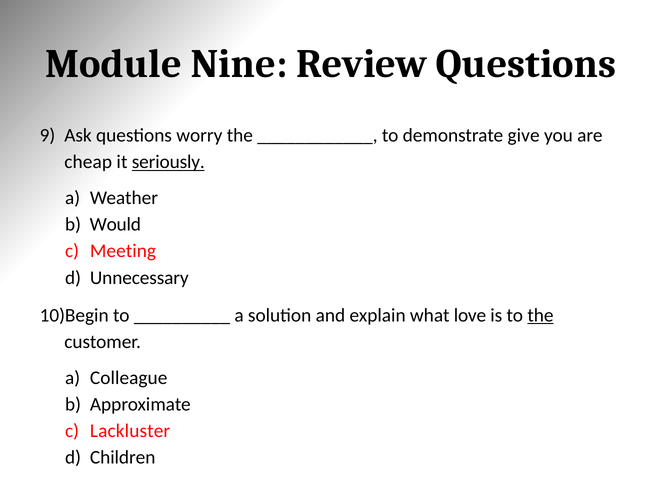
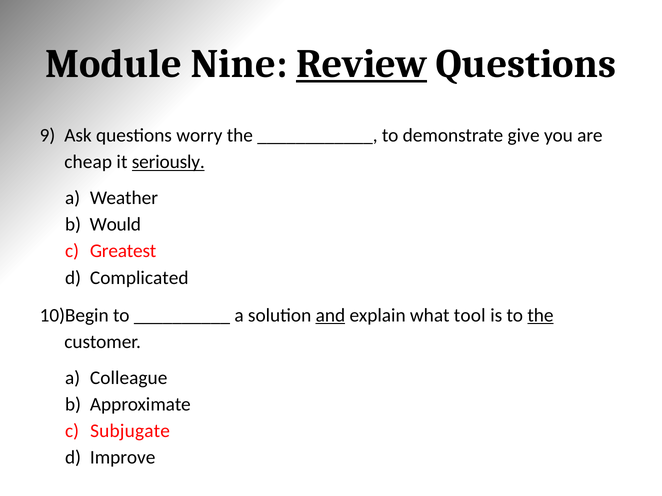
Review underline: none -> present
Meeting: Meeting -> Greatest
Unnecessary: Unnecessary -> Complicated
and underline: none -> present
love: love -> tool
Lackluster: Lackluster -> Subjugate
Children: Children -> Improve
